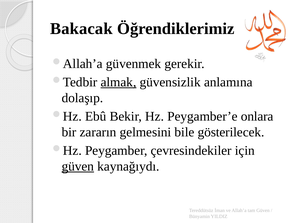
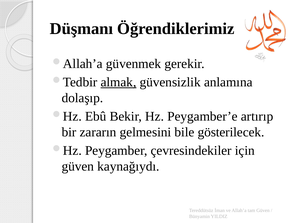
Bakacak: Bakacak -> Düşmanı
onlara: onlara -> artırıp
güven at (78, 167) underline: present -> none
